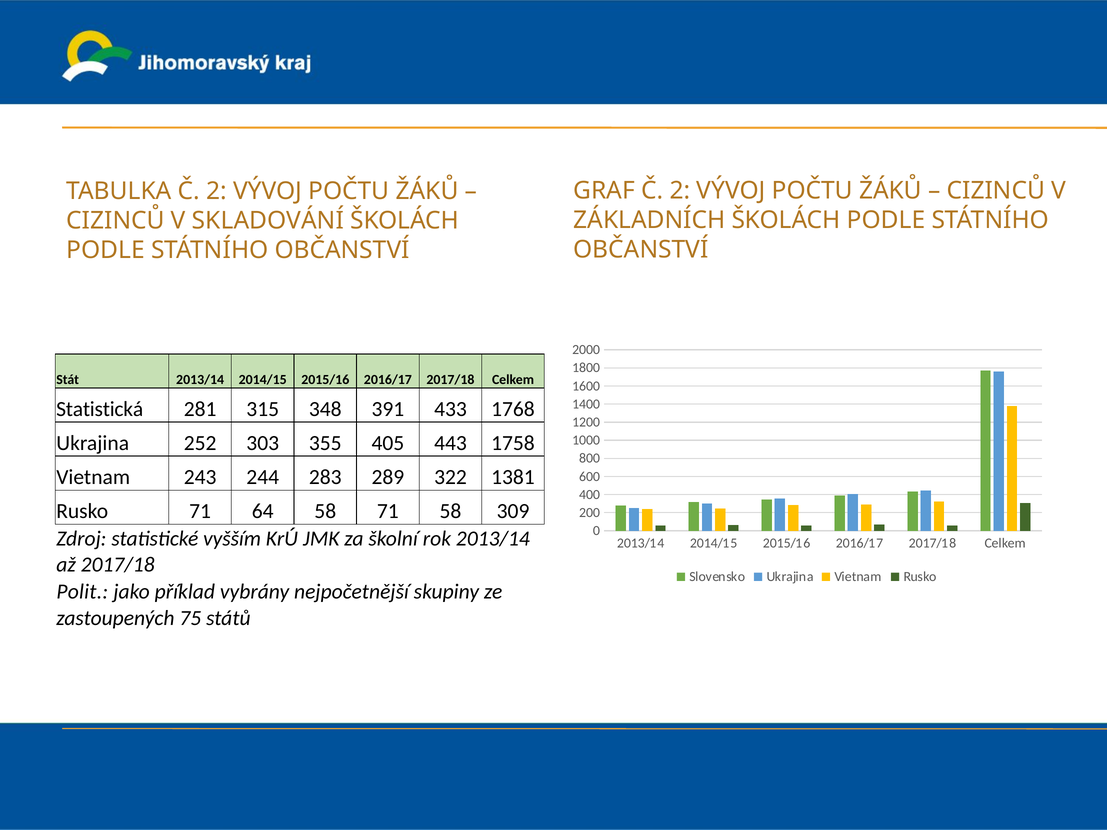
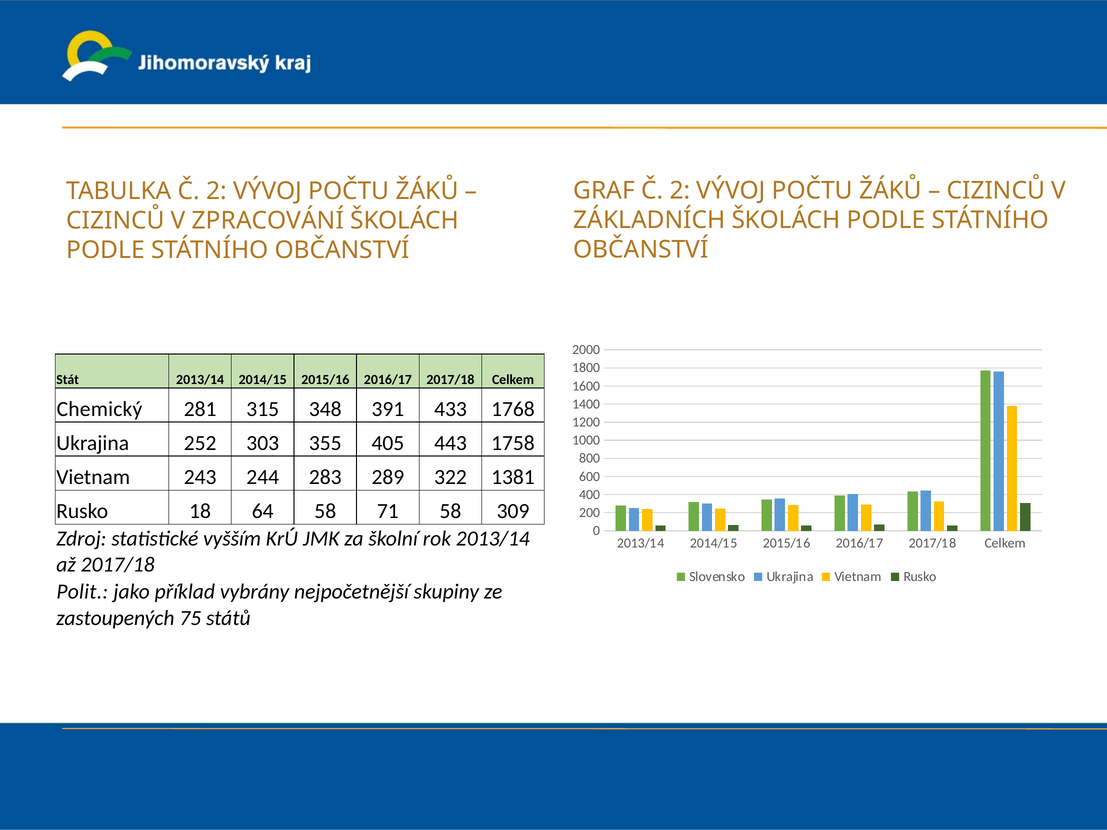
SKLADOVÁNÍ: SKLADOVÁNÍ -> ZPRACOVÁNÍ
Statistická: Statistická -> Chemický
Rusko 71: 71 -> 18
